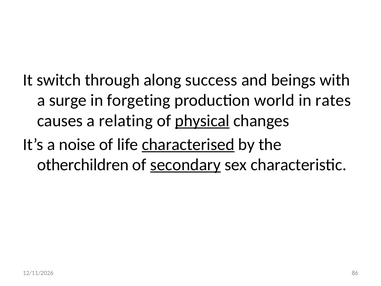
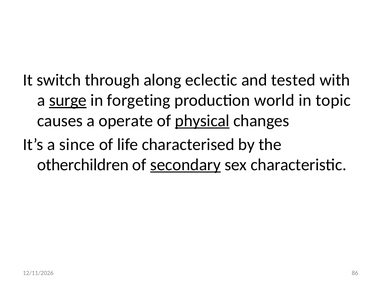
success: success -> eclectic
beings: beings -> tested
surge underline: none -> present
rates: rates -> topic
relating: relating -> operate
noise: noise -> since
characterised underline: present -> none
